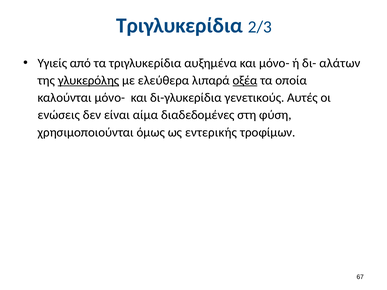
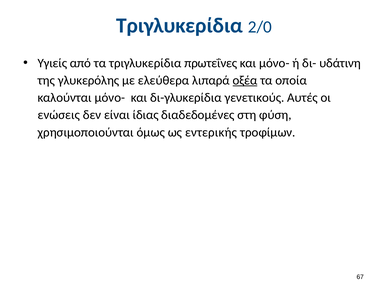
2/3: 2/3 -> 2/0
αυξημένα: αυξημένα -> πρωτεΐνες
αλάτων: αλάτων -> υδάτινη
γλυκερόλης underline: present -> none
αίμα: αίμα -> ίδιας
